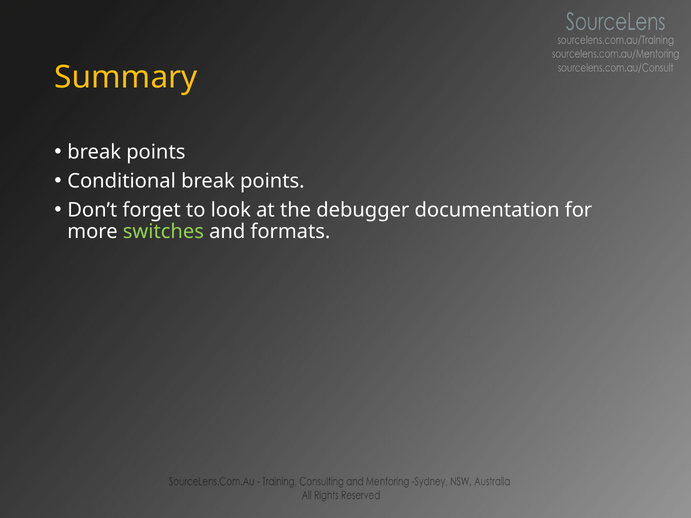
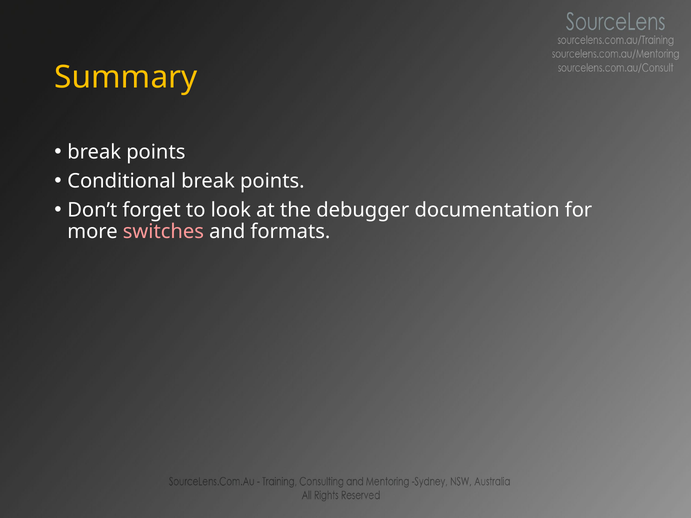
switches colour: light green -> pink
